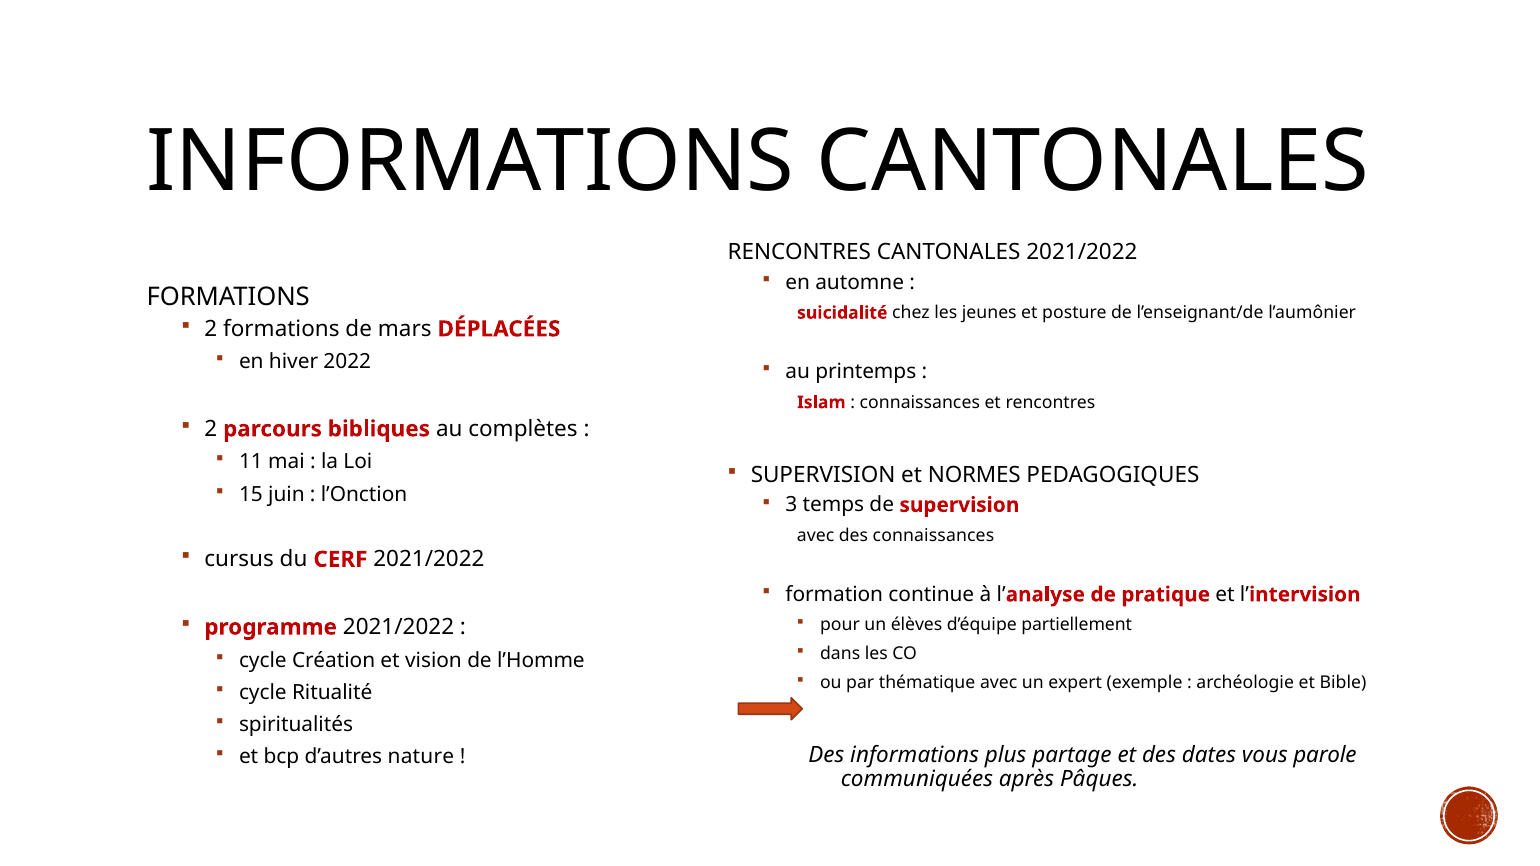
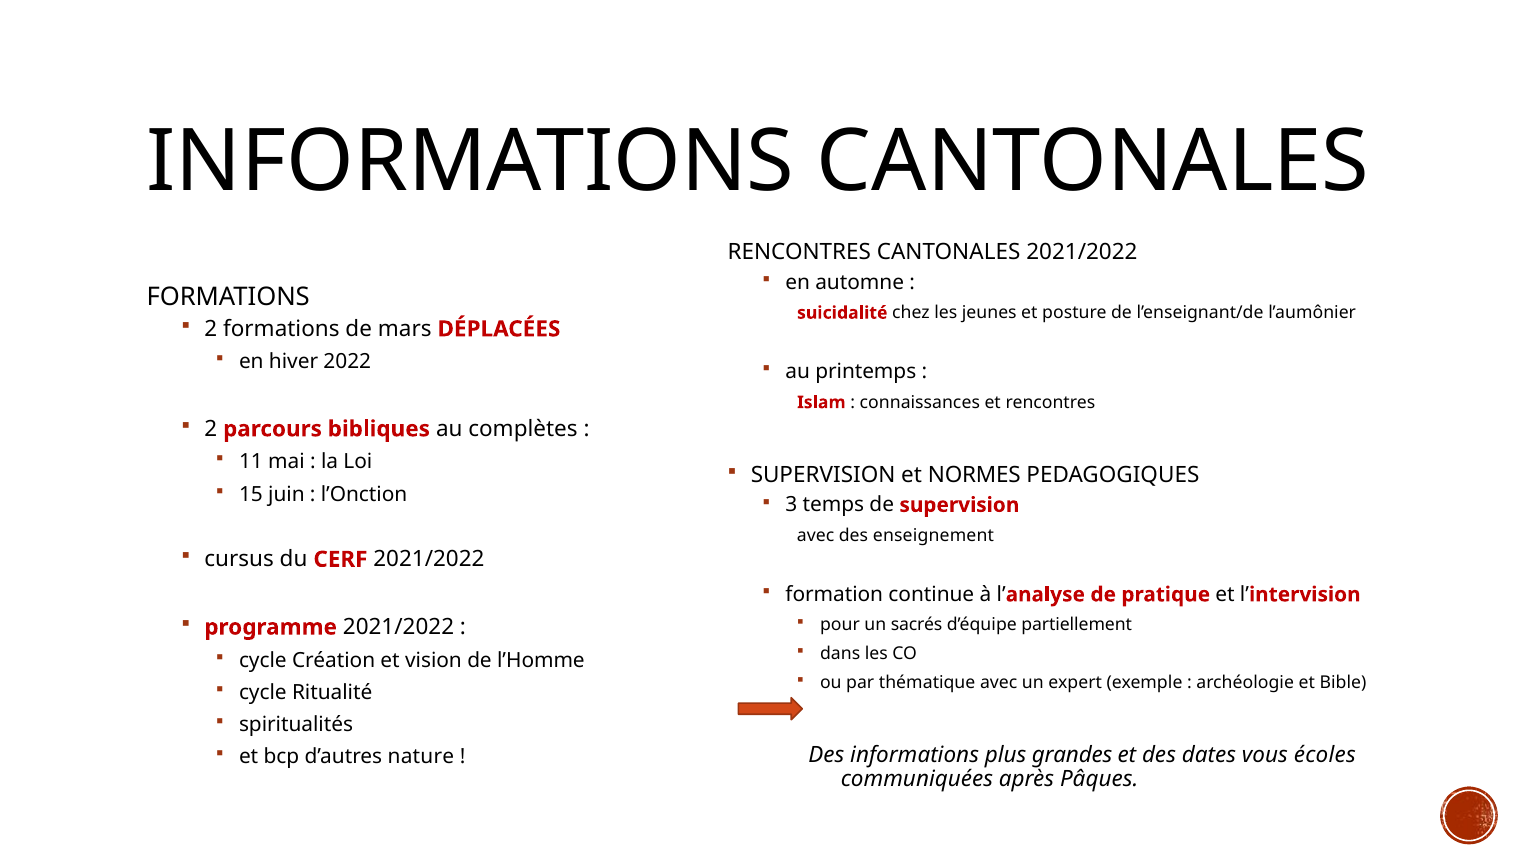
des connaissances: connaissances -> enseignement
élèves: élèves -> sacrés
partage: partage -> grandes
parole: parole -> écoles
